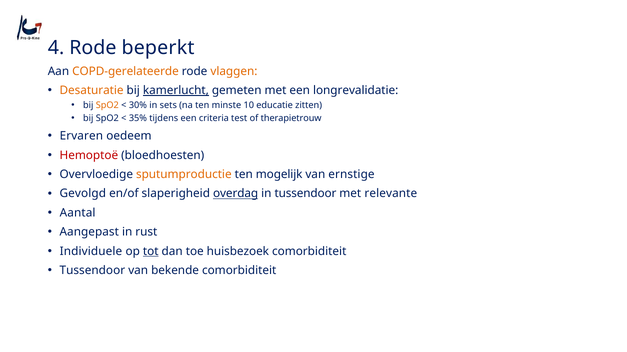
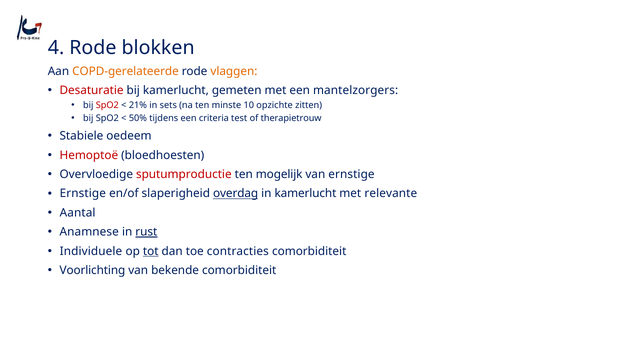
beperkt: beperkt -> blokken
Desaturatie colour: orange -> red
kamerlucht at (176, 91) underline: present -> none
longrevalidatie: longrevalidatie -> mantelzorgers
SpO2 at (107, 105) colour: orange -> red
30%: 30% -> 21%
educatie: educatie -> opzichte
35%: 35% -> 50%
Ervaren: Ervaren -> Stabiele
sputumproductie colour: orange -> red
Gevolgd at (83, 194): Gevolgd -> Ernstige
in tussendoor: tussendoor -> kamerlucht
Aangepast: Aangepast -> Anamnese
rust underline: none -> present
huisbezoek: huisbezoek -> contracties
Tussendoor at (92, 271): Tussendoor -> Voorlichting
